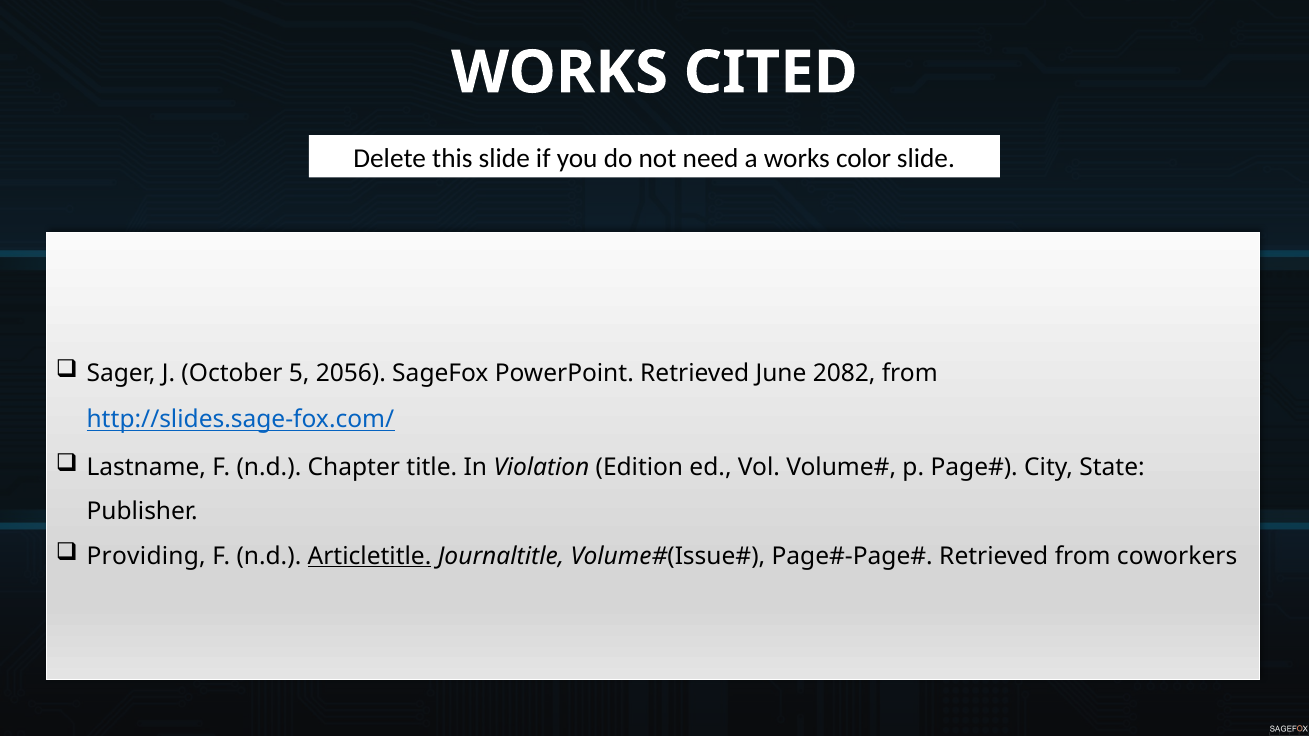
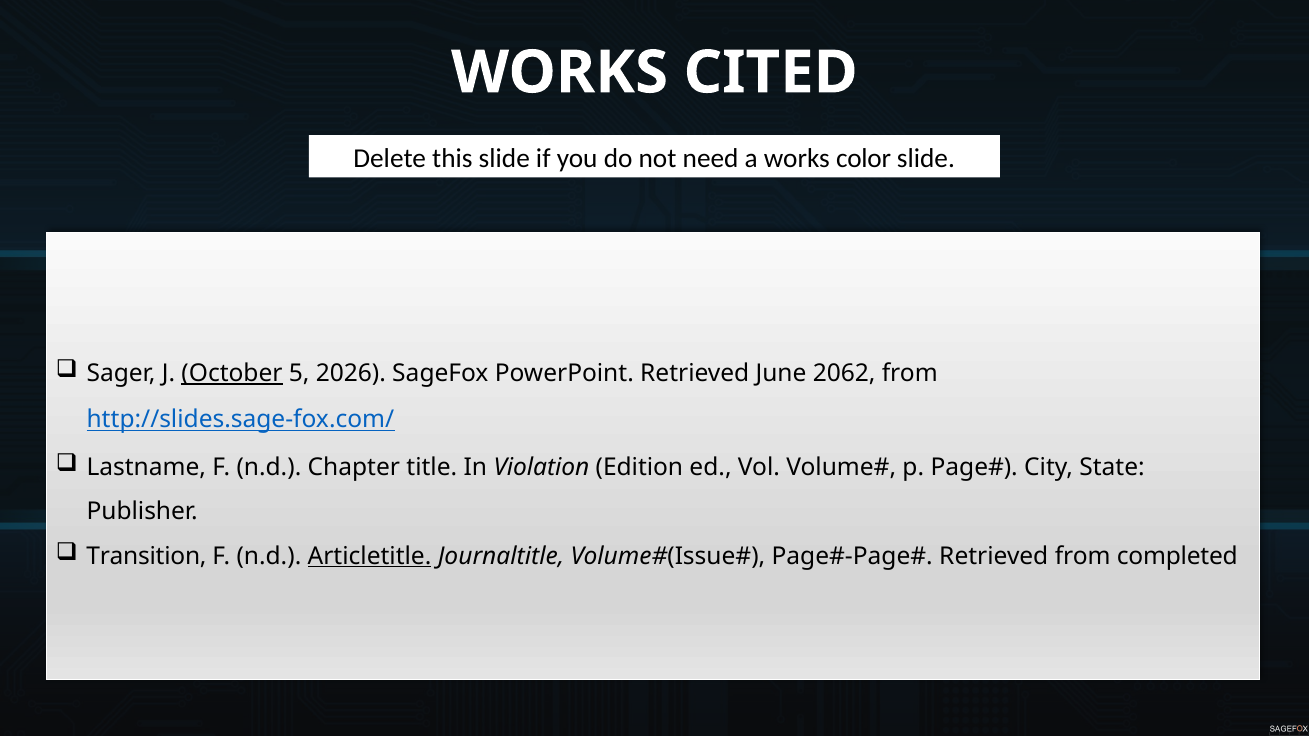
October underline: none -> present
2056: 2056 -> 2026
2082: 2082 -> 2062
Providing: Providing -> Transition
coworkers: coworkers -> completed
